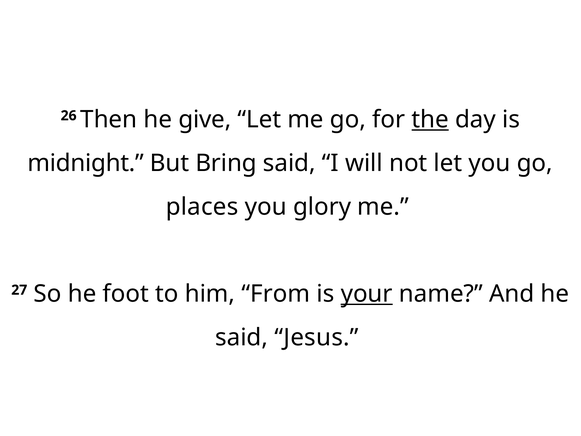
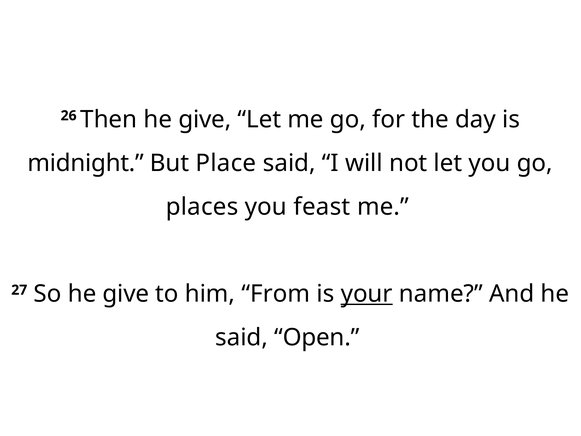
the underline: present -> none
Bring: Bring -> Place
glory: glory -> feast
So he foot: foot -> give
Jesus: Jesus -> Open
